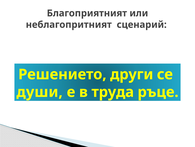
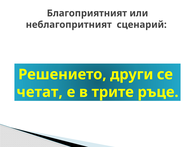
души: души -> четат
труда: труда -> трите
